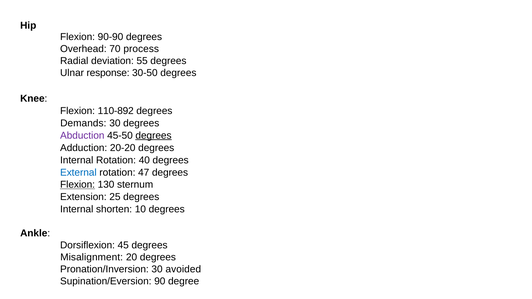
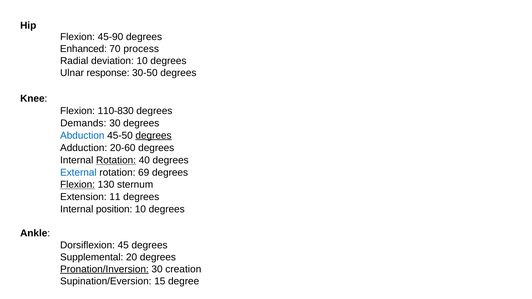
90-90: 90-90 -> 45-90
Overhead: Overhead -> Enhanced
deviation 55: 55 -> 10
110-892: 110-892 -> 110-830
Abduction colour: purple -> blue
20-20: 20-20 -> 20-60
Rotation at (116, 160) underline: none -> present
47: 47 -> 69
25: 25 -> 11
shorten: shorten -> position
Misalignment: Misalignment -> Supplemental
Pronation/Inversion underline: none -> present
avoided: avoided -> creation
90: 90 -> 15
